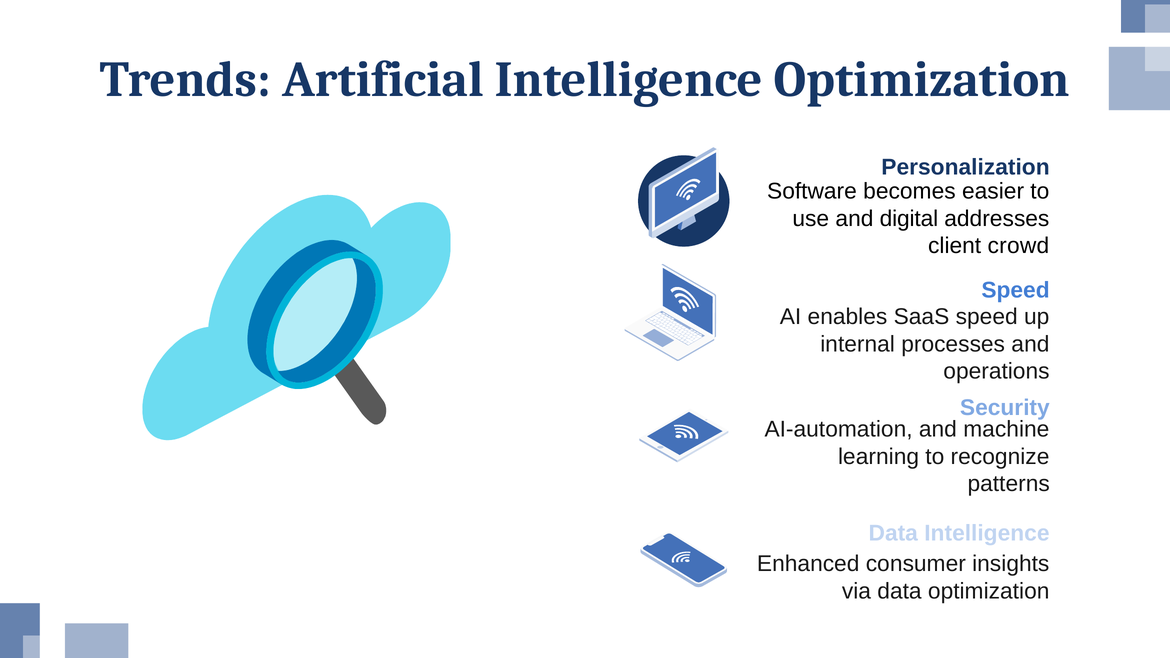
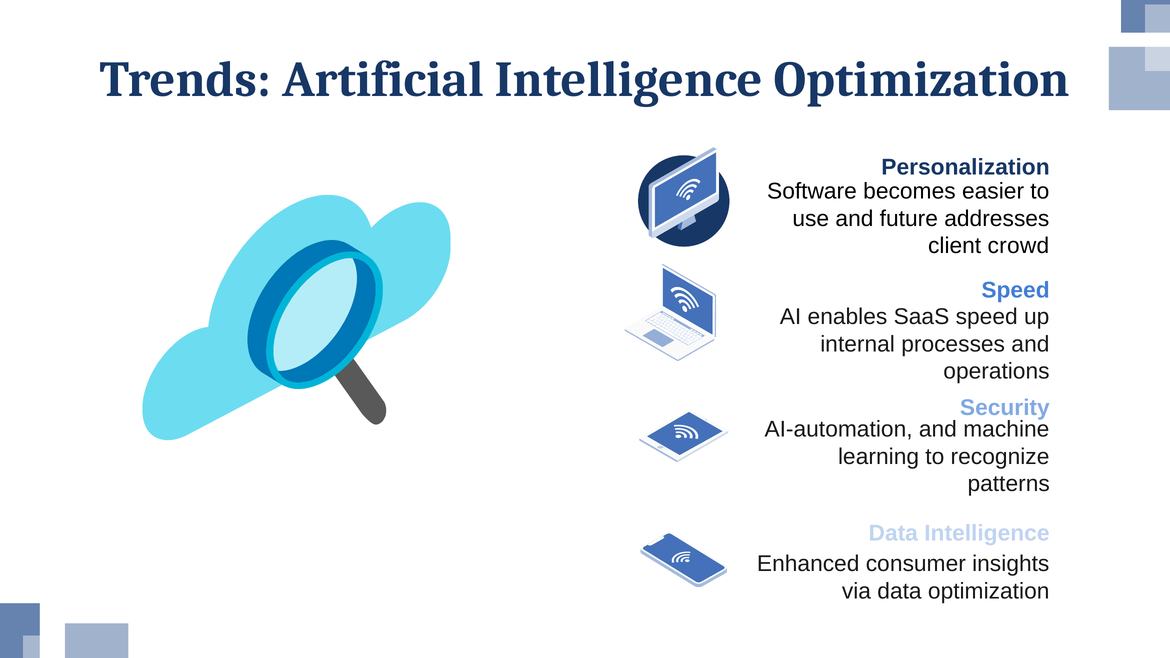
digital: digital -> future
